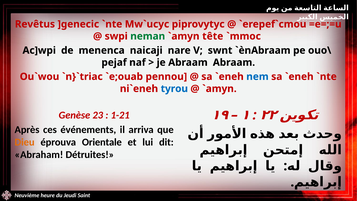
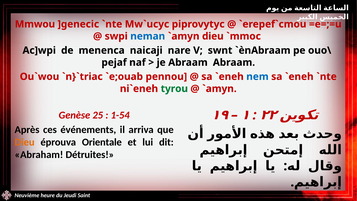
Revêtus: Revêtus -> Mmwou
neman colour: green -> blue
tête at (213, 36): tête -> dieu
tyrou colour: blue -> green
23: 23 -> 25
1-21: 1-21 -> 1-54
